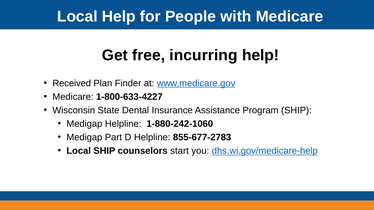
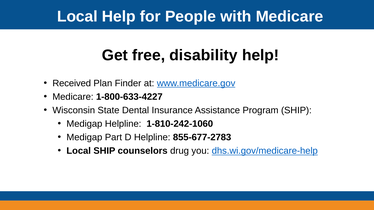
incurring: incurring -> disability
1-880-242-1060: 1-880-242-1060 -> 1-810-242-1060
start: start -> drug
